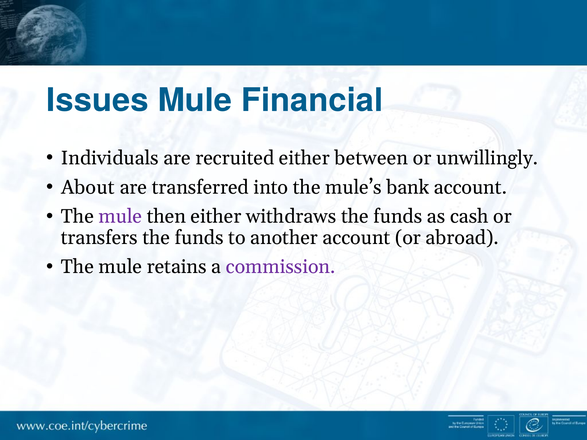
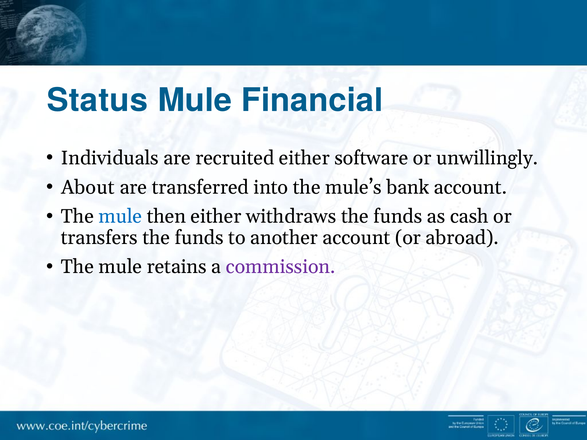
Issues: Issues -> Status
between: between -> software
mule at (120, 217) colour: purple -> blue
